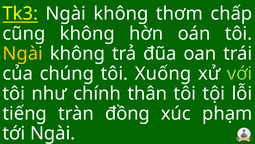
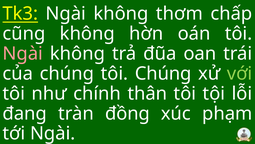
Ngài at (23, 53) colour: yellow -> pink
tôi Xuống: Xuống -> Chúng
tiếng: tiếng -> đang
